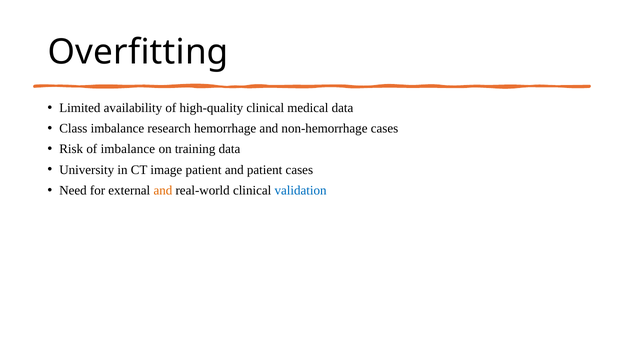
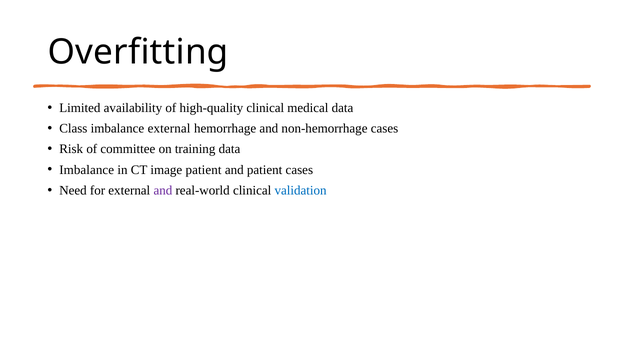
imbalance research: research -> external
of imbalance: imbalance -> committee
University at (87, 170): University -> Imbalance
and at (163, 190) colour: orange -> purple
